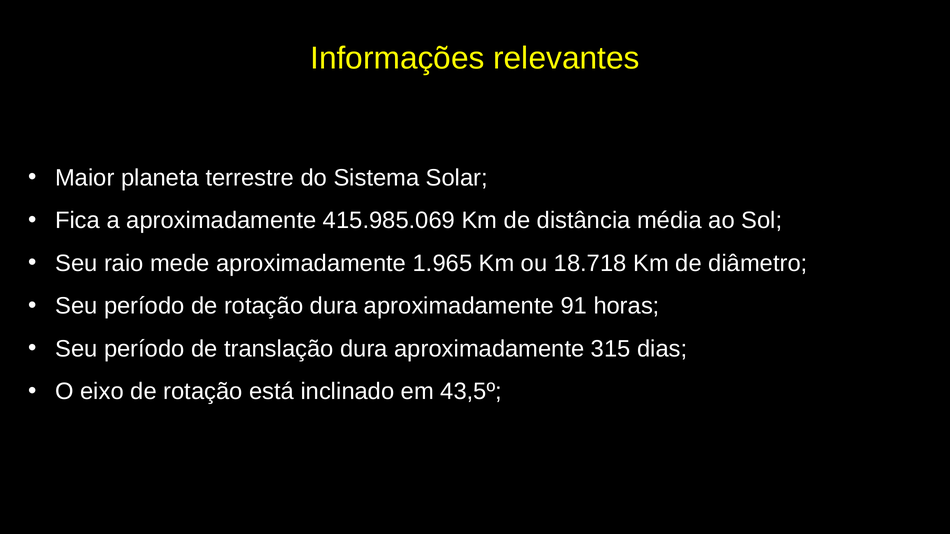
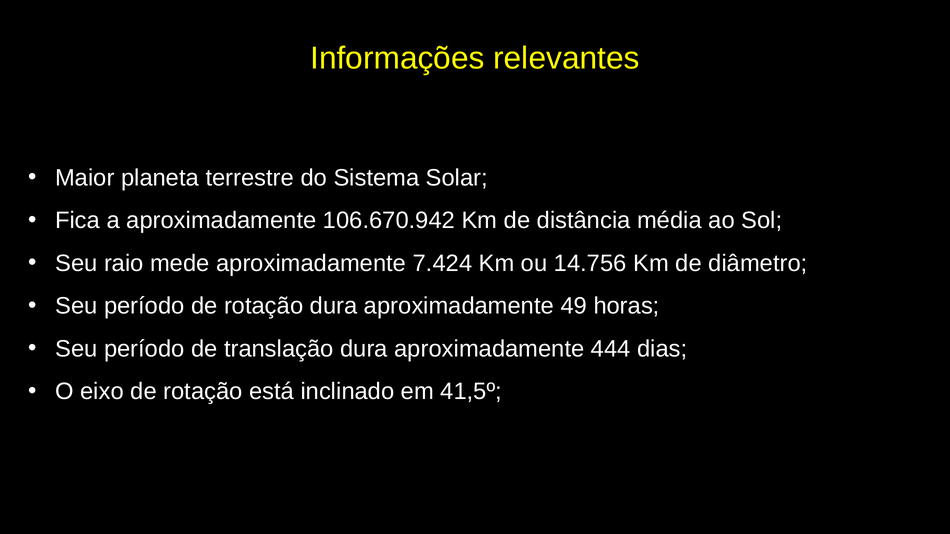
415.985.069: 415.985.069 -> 106.670.942
1.965: 1.965 -> 7.424
18.718: 18.718 -> 14.756
91: 91 -> 49
315: 315 -> 444
43,5º: 43,5º -> 41,5º
